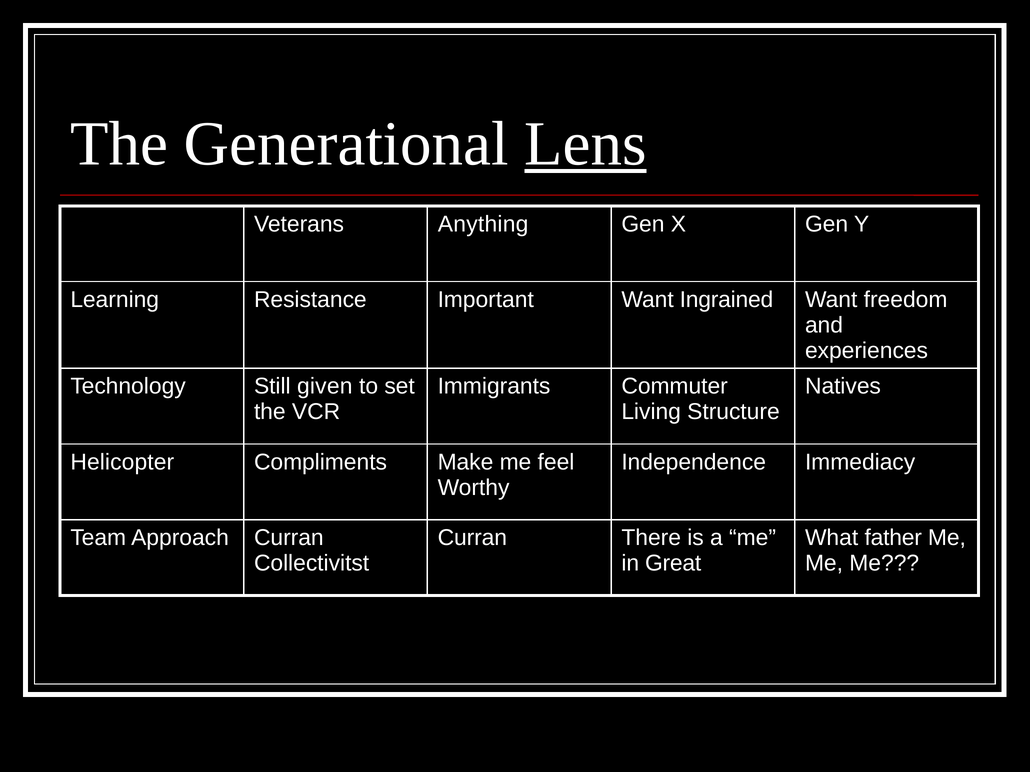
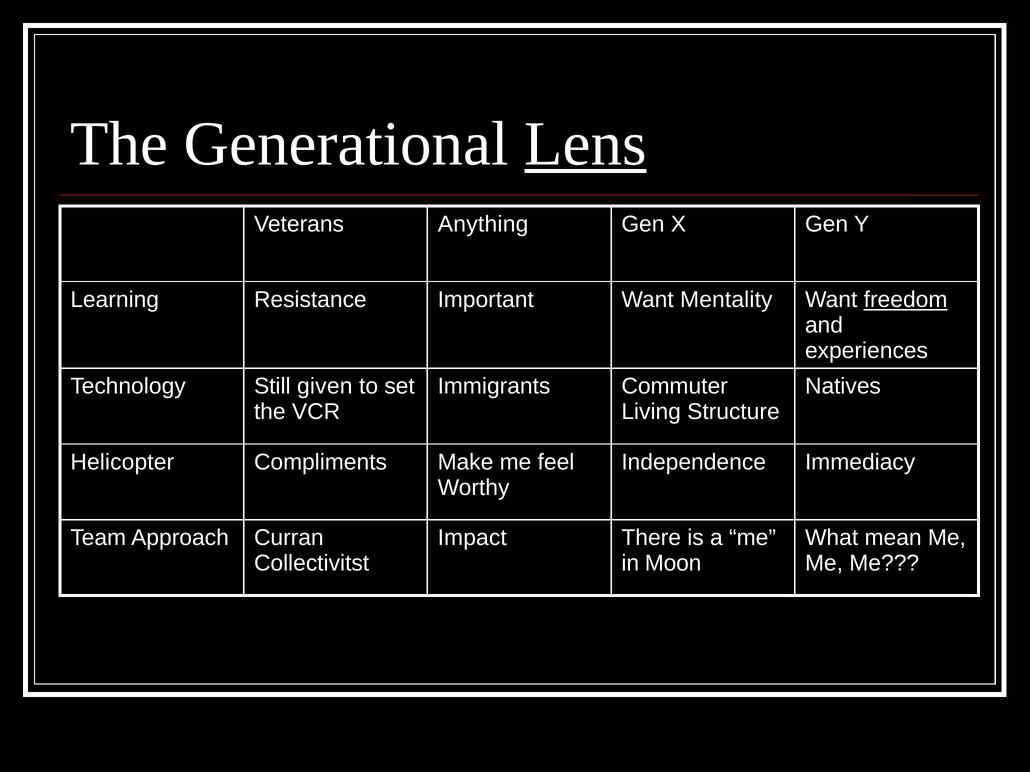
Ingrained: Ingrained -> Mentality
freedom underline: none -> present
Curran at (472, 538): Curran -> Impact
father: father -> mean
Great: Great -> Moon
